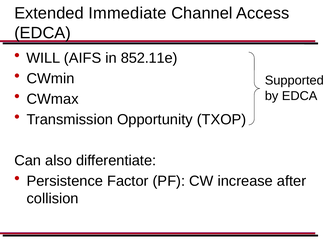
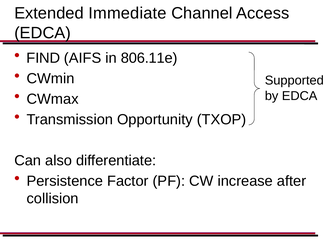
WILL: WILL -> FIND
852.11e: 852.11e -> 806.11e
